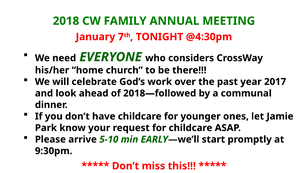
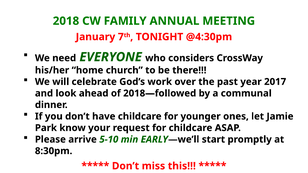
9:30pm: 9:30pm -> 8:30pm
